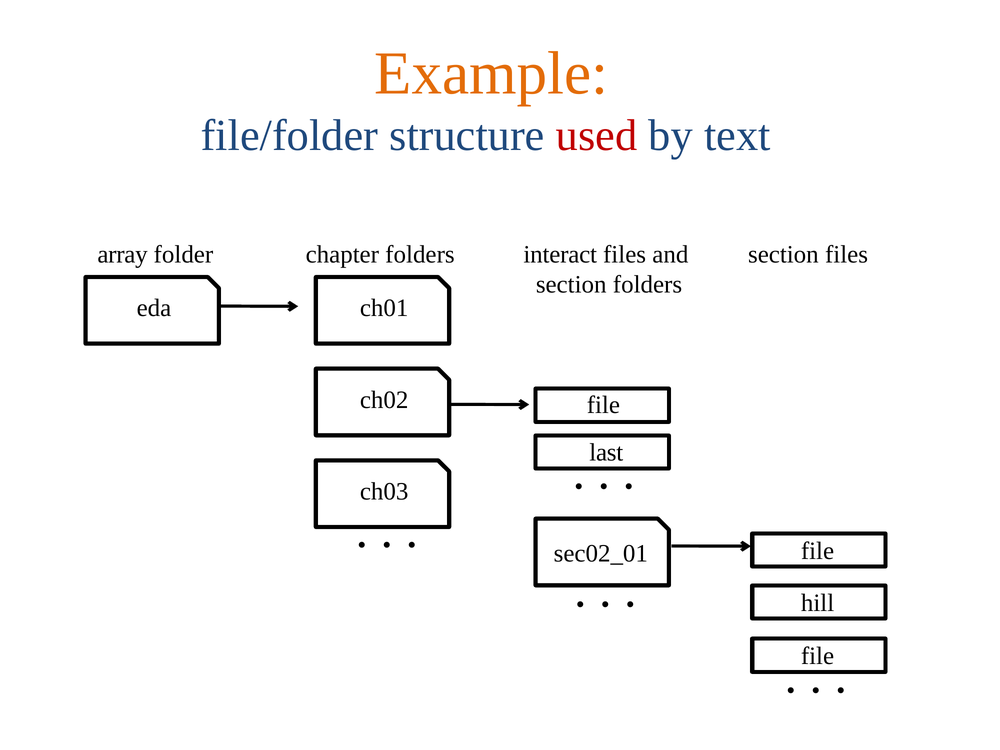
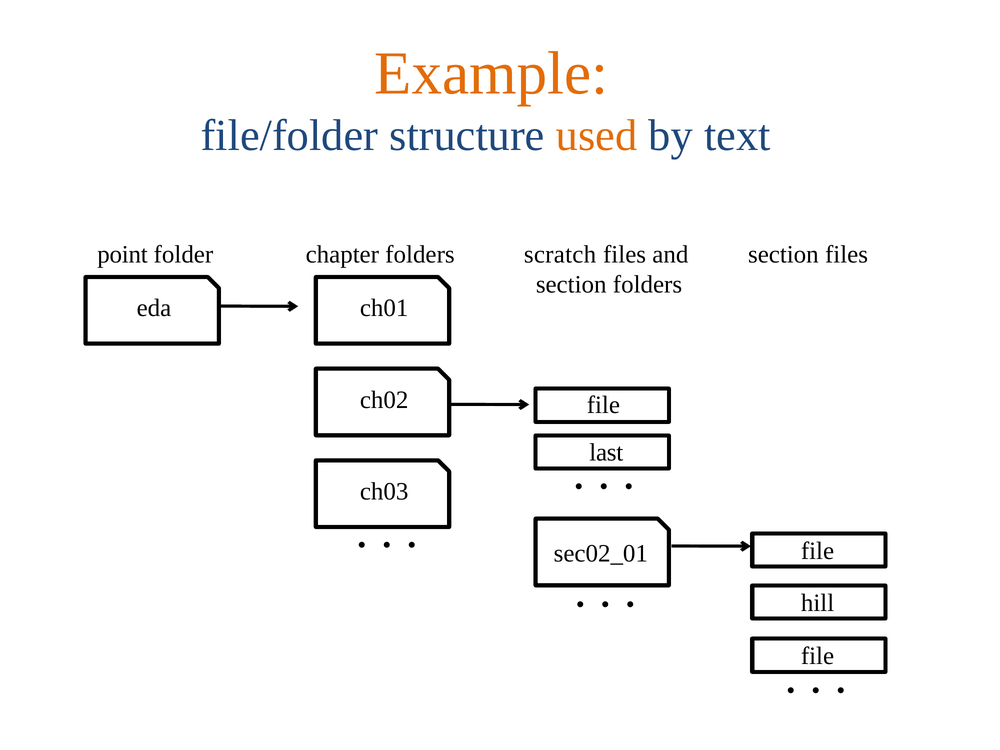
used colour: red -> orange
array: array -> point
interact: interact -> scratch
